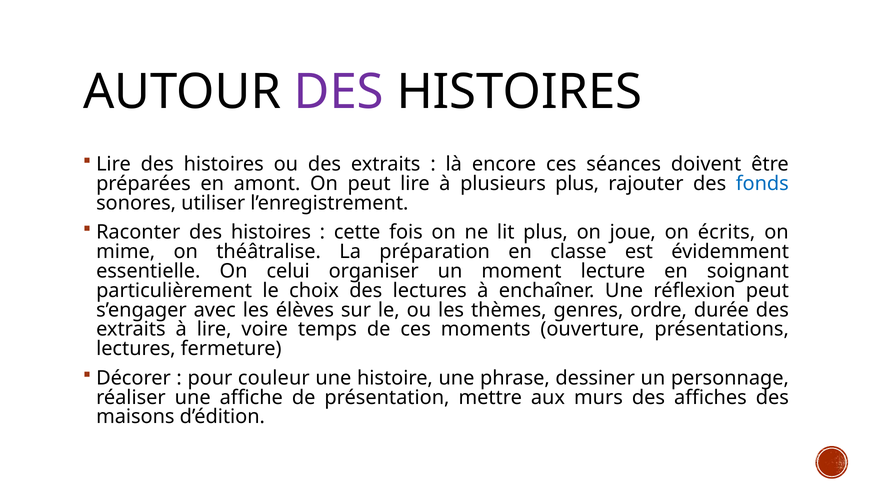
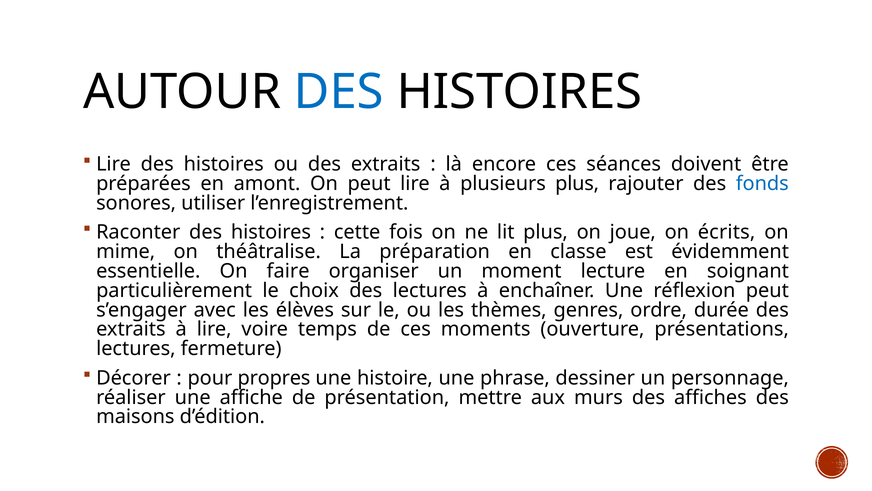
DES at (339, 92) colour: purple -> blue
celui: celui -> faire
couleur: couleur -> propres
